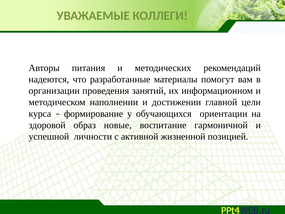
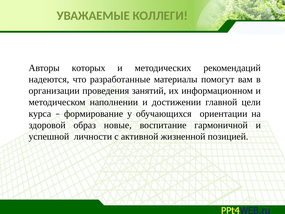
питания: питания -> которых
